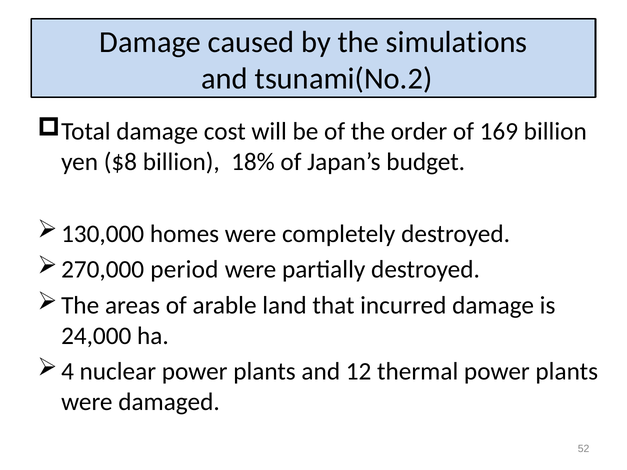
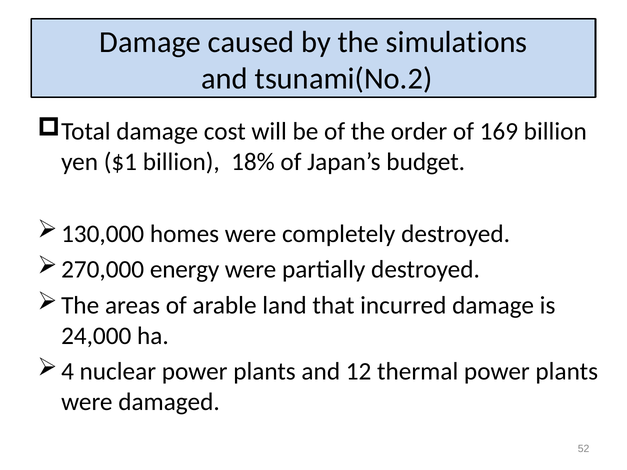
$8: $8 -> $1
period: period -> energy
